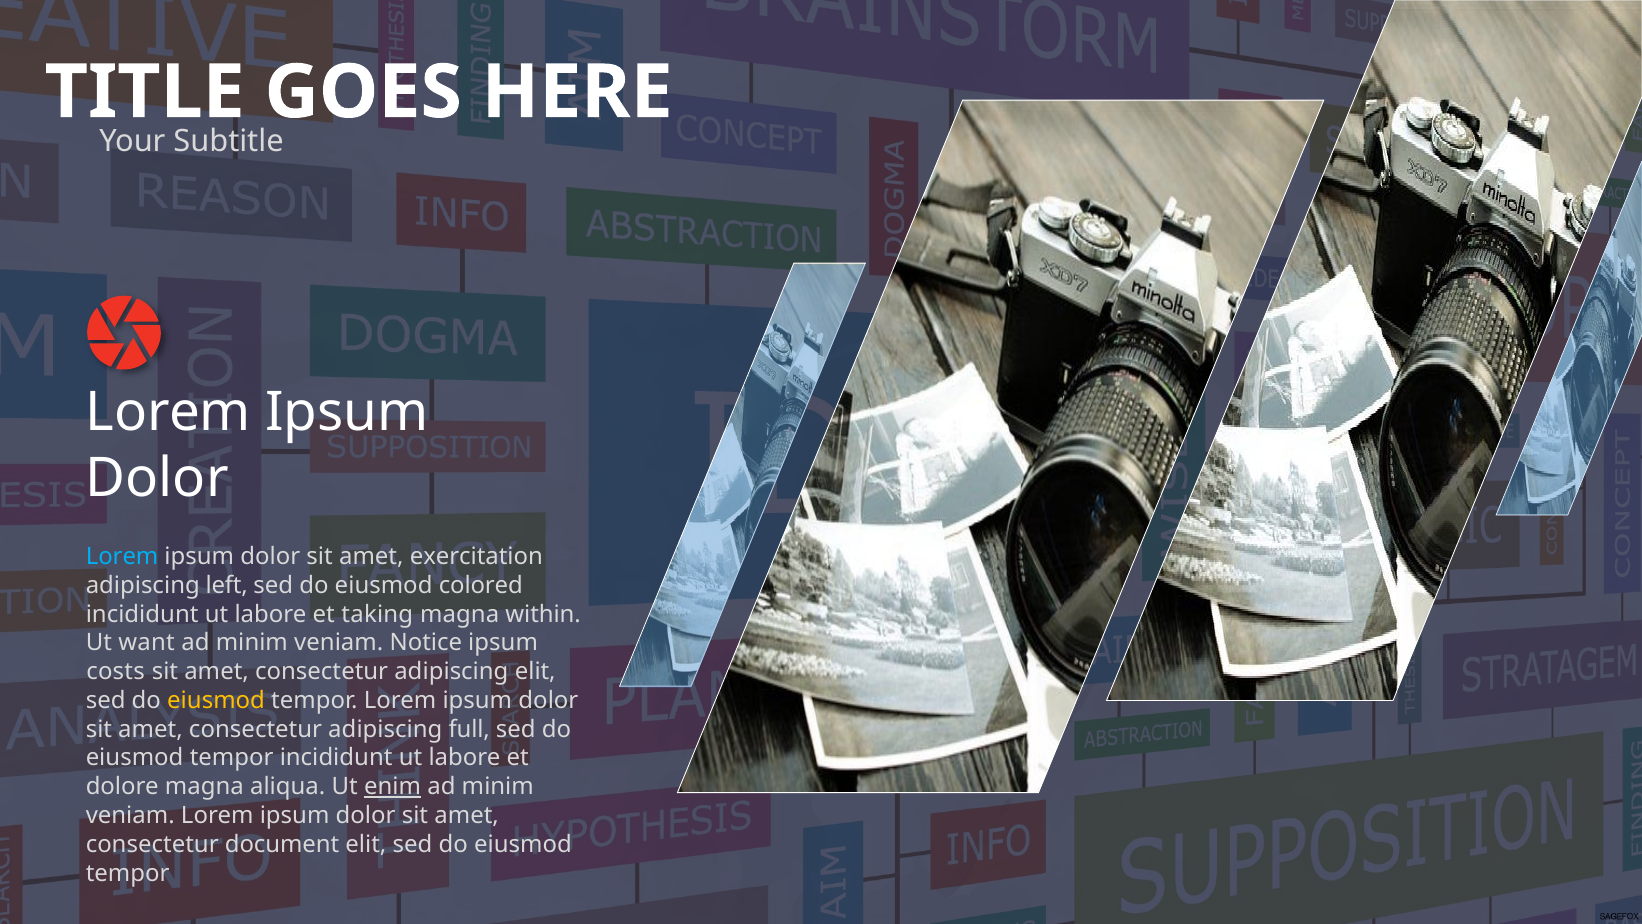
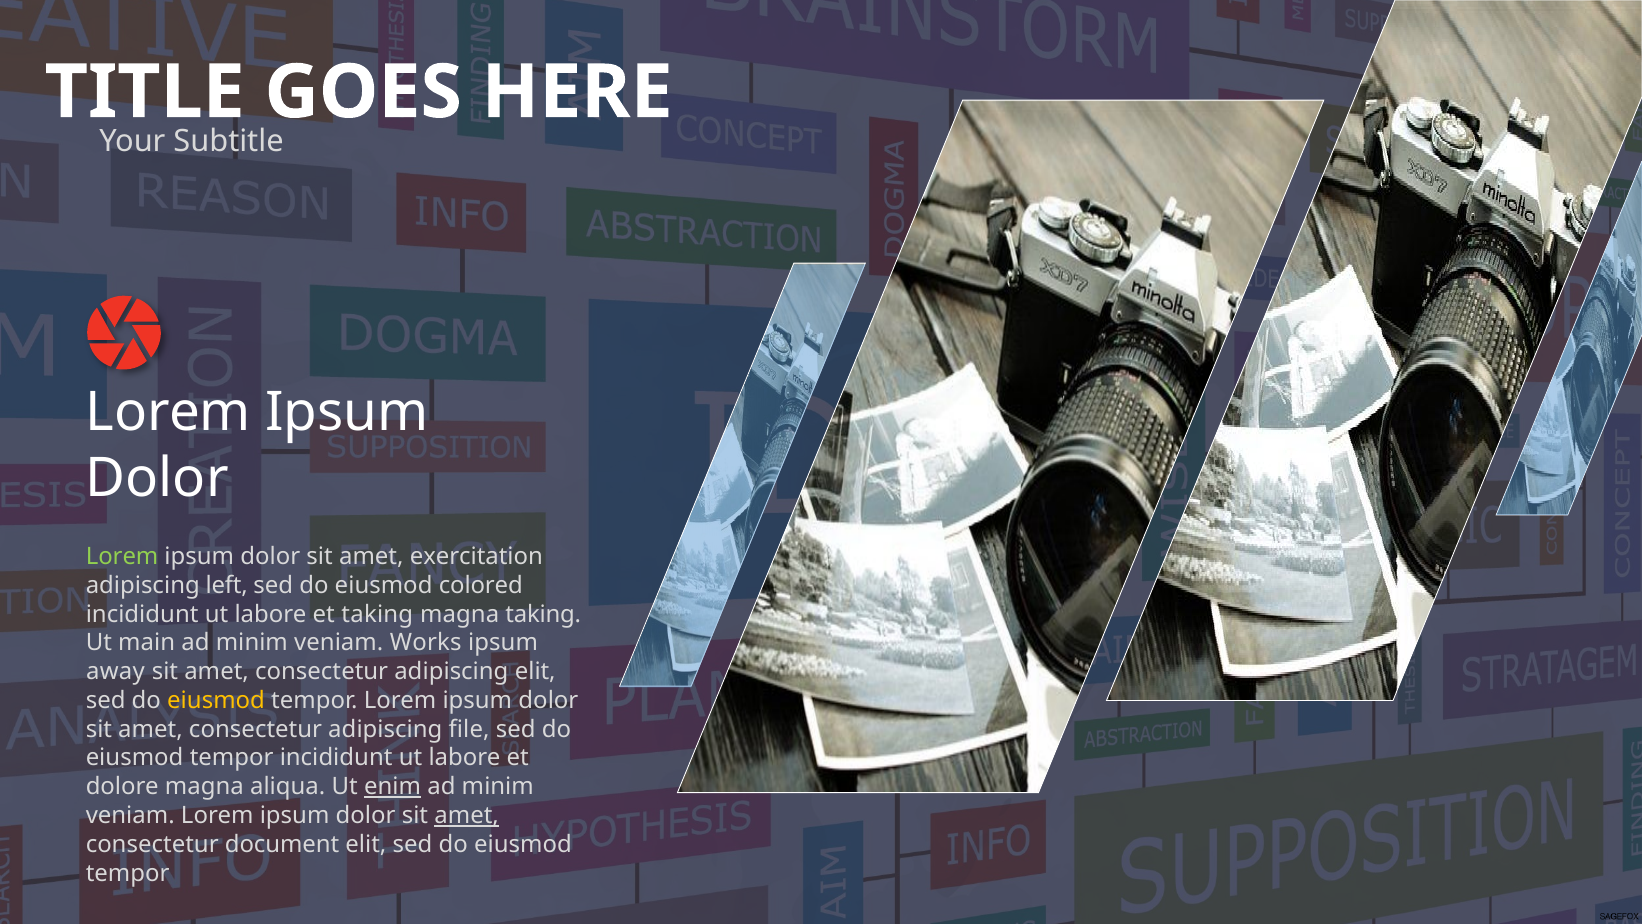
Lorem at (122, 556) colour: light blue -> light green
magna within: within -> taking
want: want -> main
Notice: Notice -> Works
costs: costs -> away
full: full -> file
amet at (467, 815) underline: none -> present
